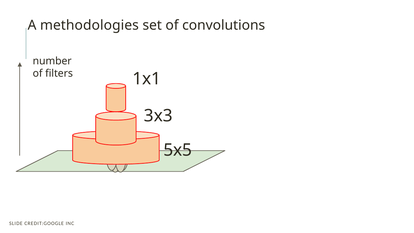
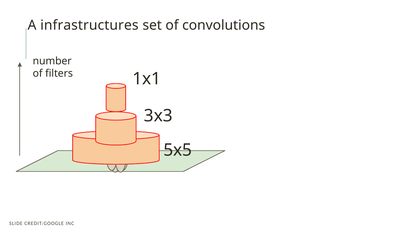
methodologies: methodologies -> infrastructures
